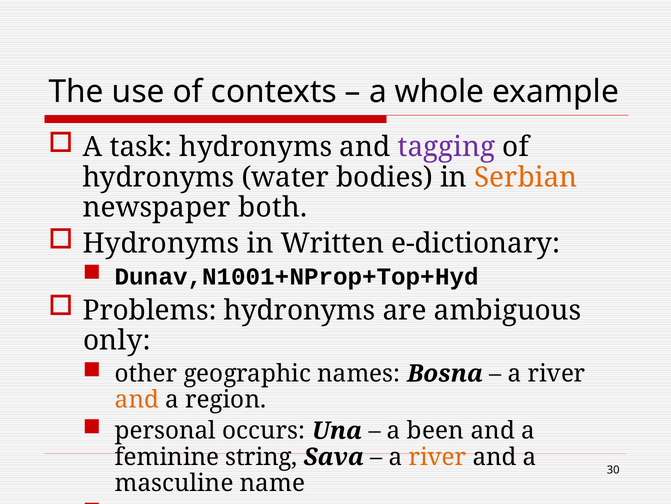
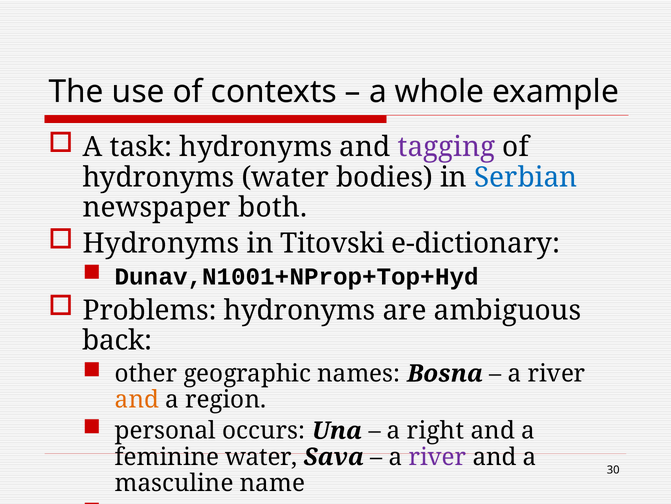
Serbian colour: orange -> blue
Written: Written -> Titovski
only: only -> back
been: been -> right
feminine string: string -> water
river at (437, 456) colour: orange -> purple
